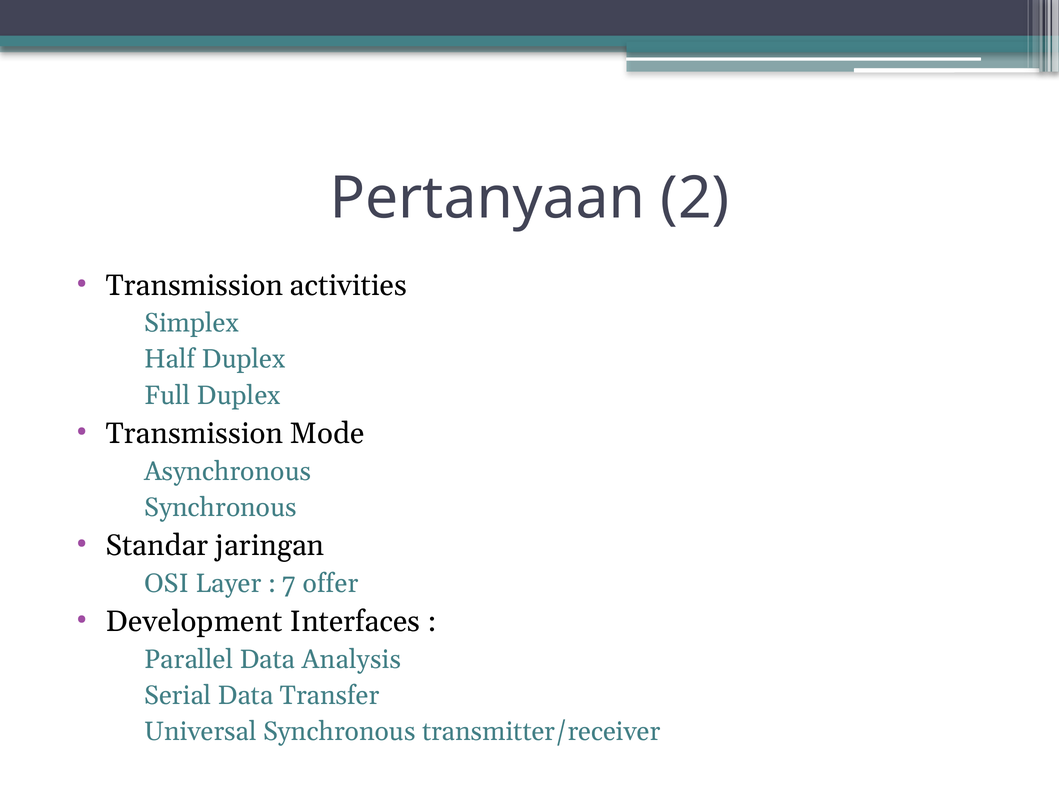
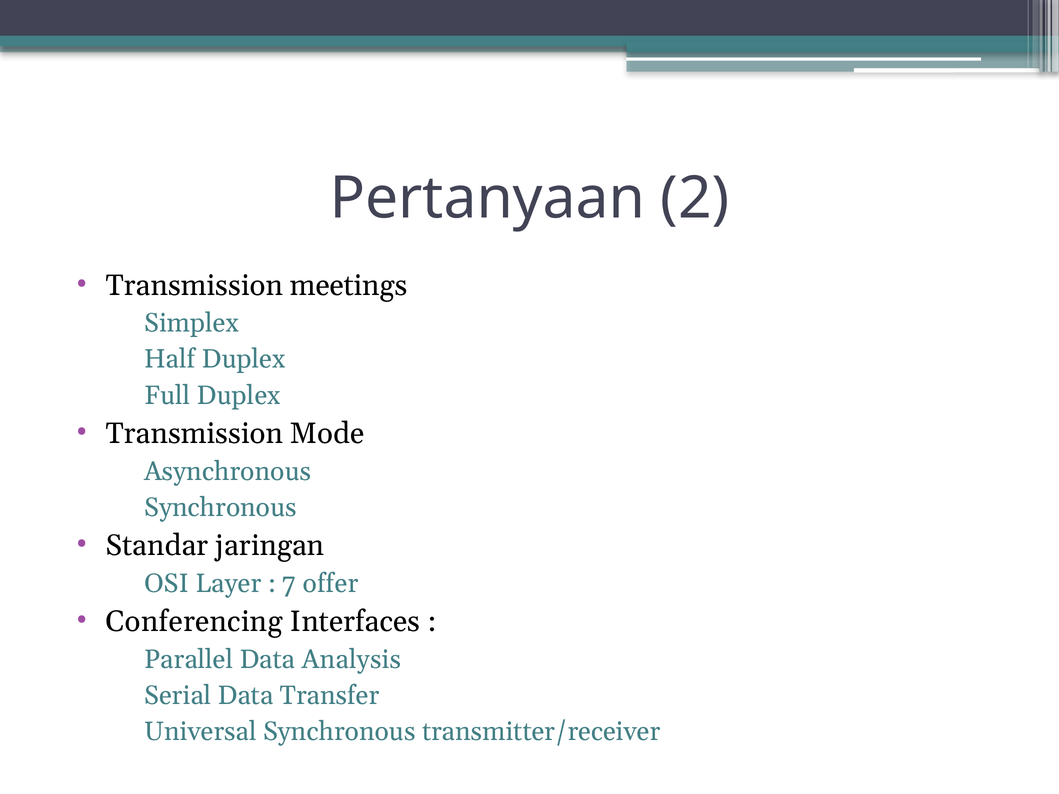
activities: activities -> meetings
Development: Development -> Conferencing
